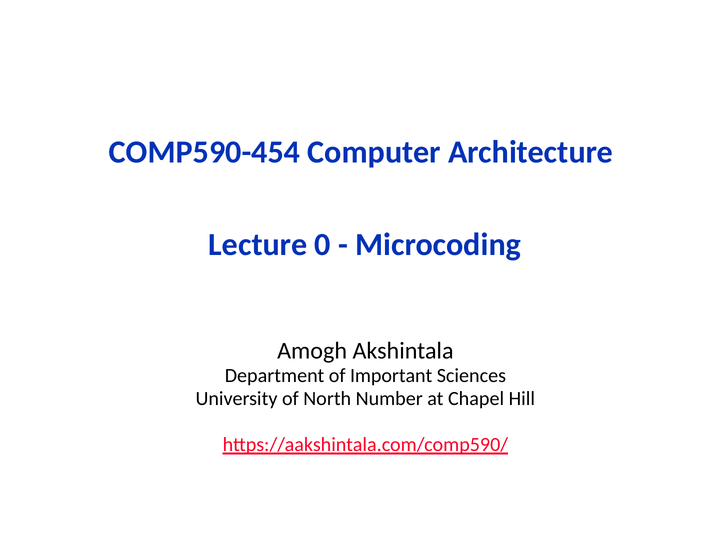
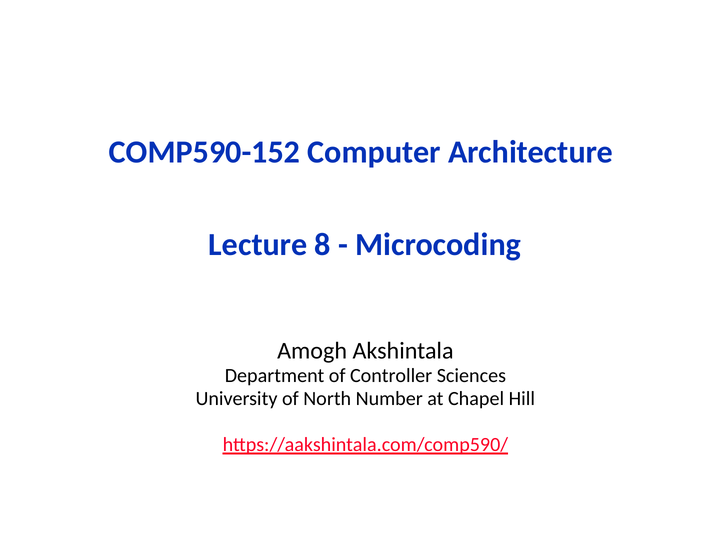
COMP590-454: COMP590-454 -> COMP590-152
0: 0 -> 8
Important: Important -> Controller
